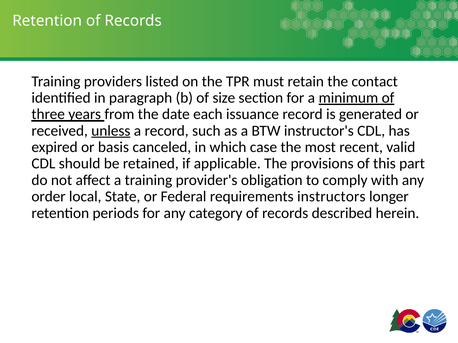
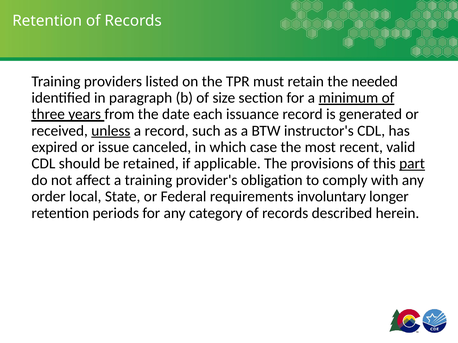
contact: contact -> needed
basis: basis -> issue
part underline: none -> present
instructors: instructors -> involuntary
